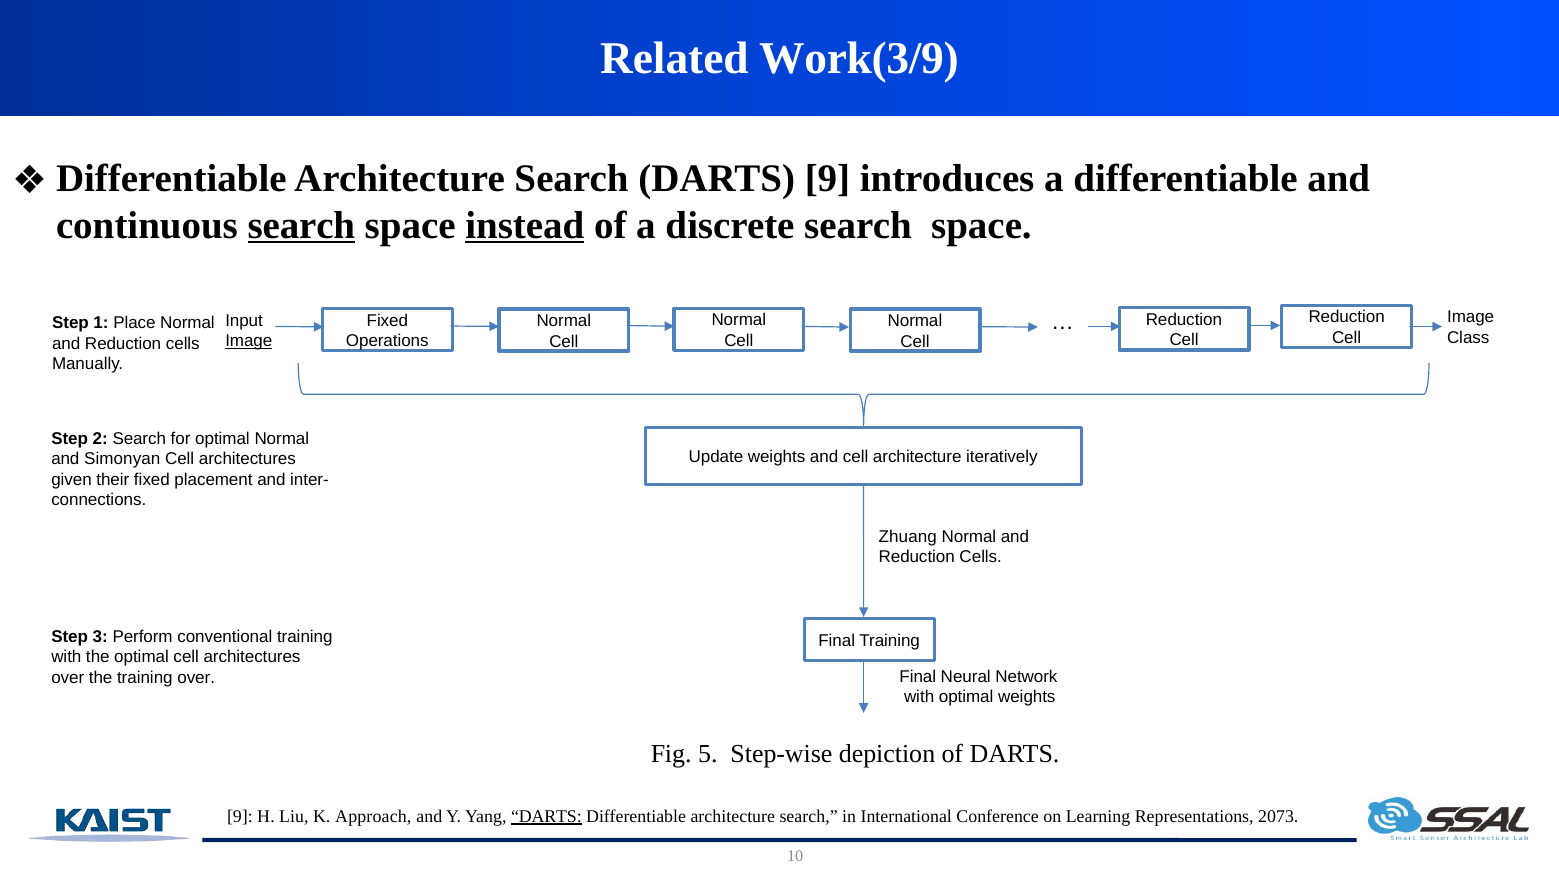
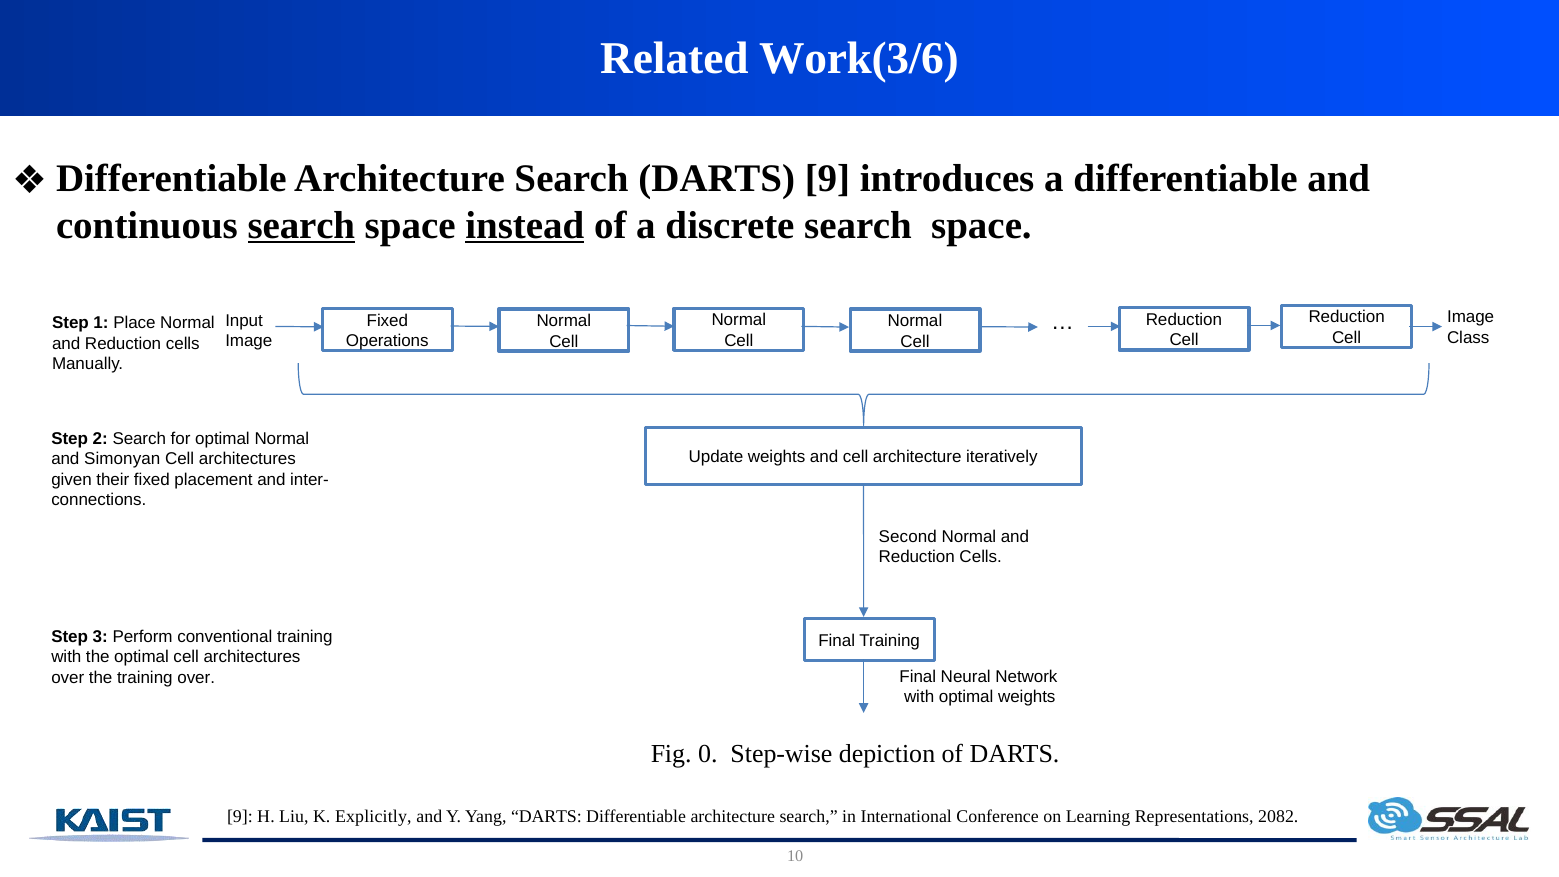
Work(3/9: Work(3/9 -> Work(3/6
Image at (249, 341) underline: present -> none
Zhuang: Zhuang -> Second
5: 5 -> 0
Approach: Approach -> Explicitly
DARTS at (546, 816) underline: present -> none
2073: 2073 -> 2082
